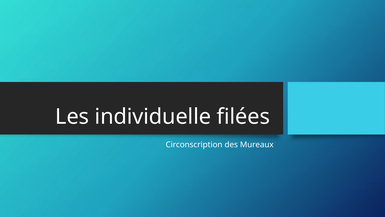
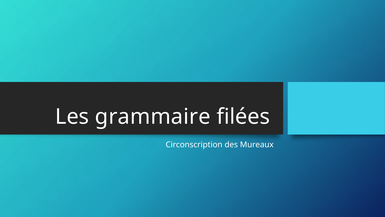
individuelle: individuelle -> grammaire
